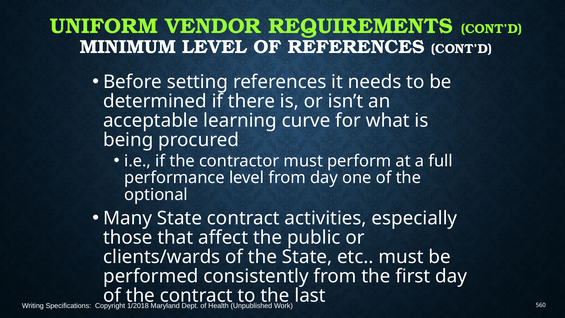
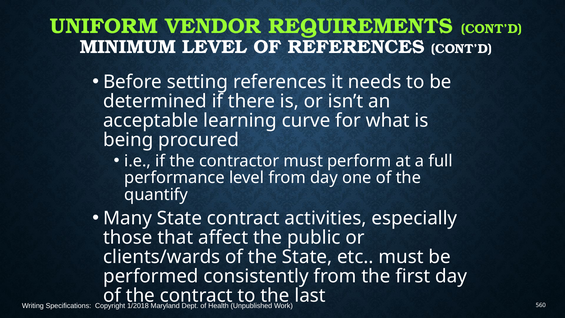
optional: optional -> quantify
